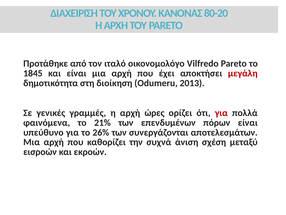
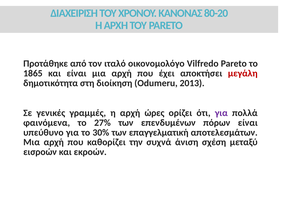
1845: 1845 -> 1865
για at (221, 113) colour: red -> purple
21%: 21% -> 27%
26%: 26% -> 30%
συνεργάζονται: συνεργάζονται -> επαγγελματική
